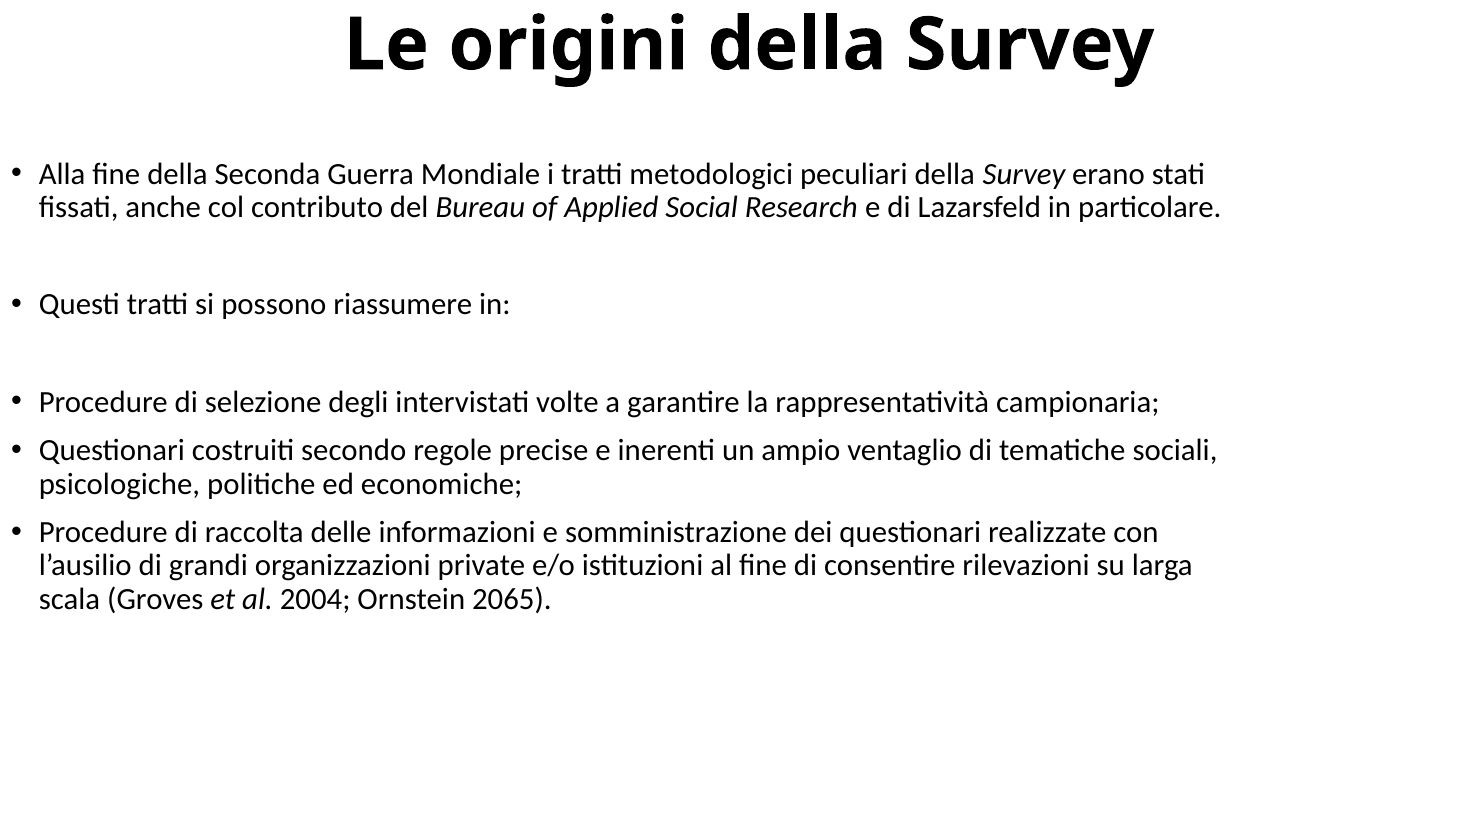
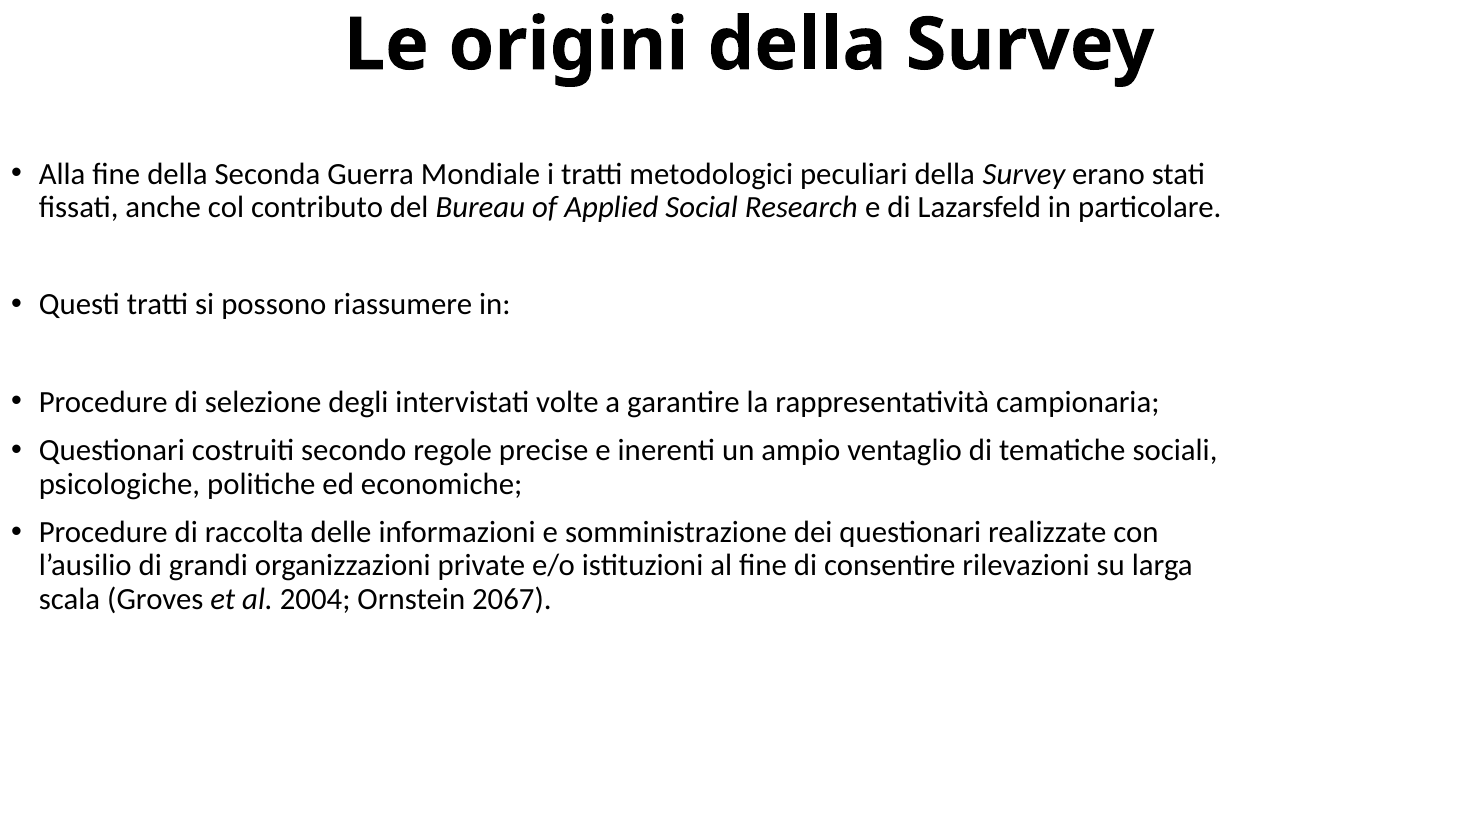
2065: 2065 -> 2067
